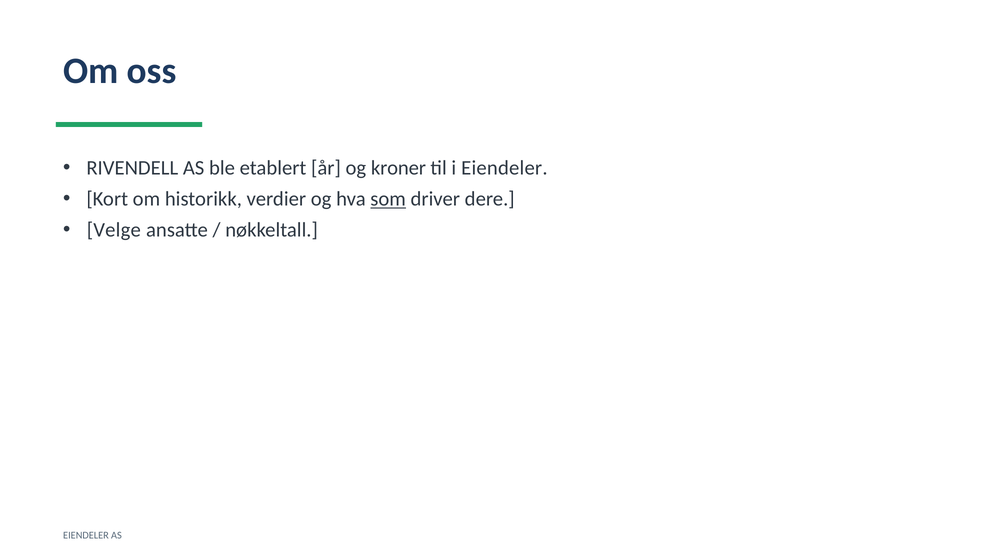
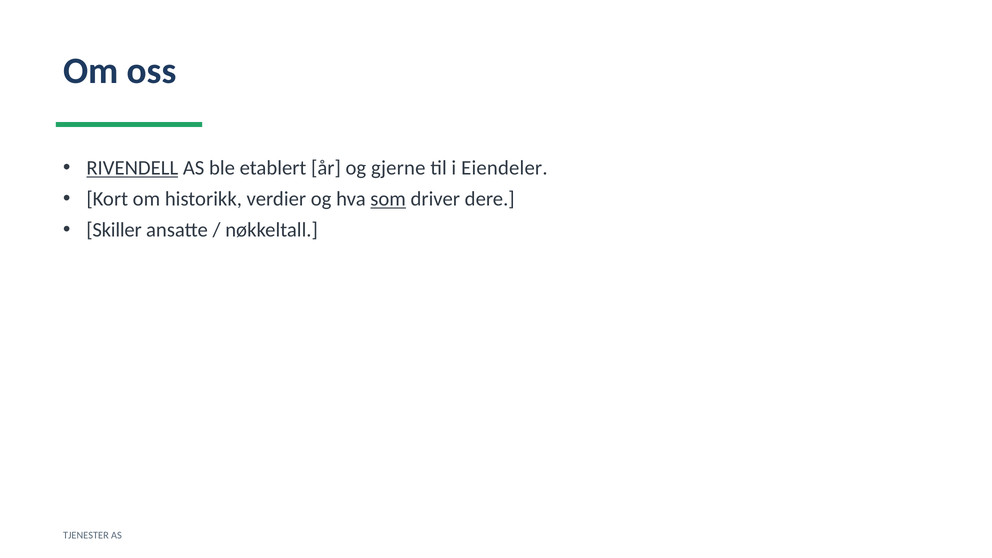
RIVENDELL underline: none -> present
kroner: kroner -> gjerne
Velge: Velge -> Skiller
EIENDELER at (86, 535): EIENDELER -> TJENESTER
